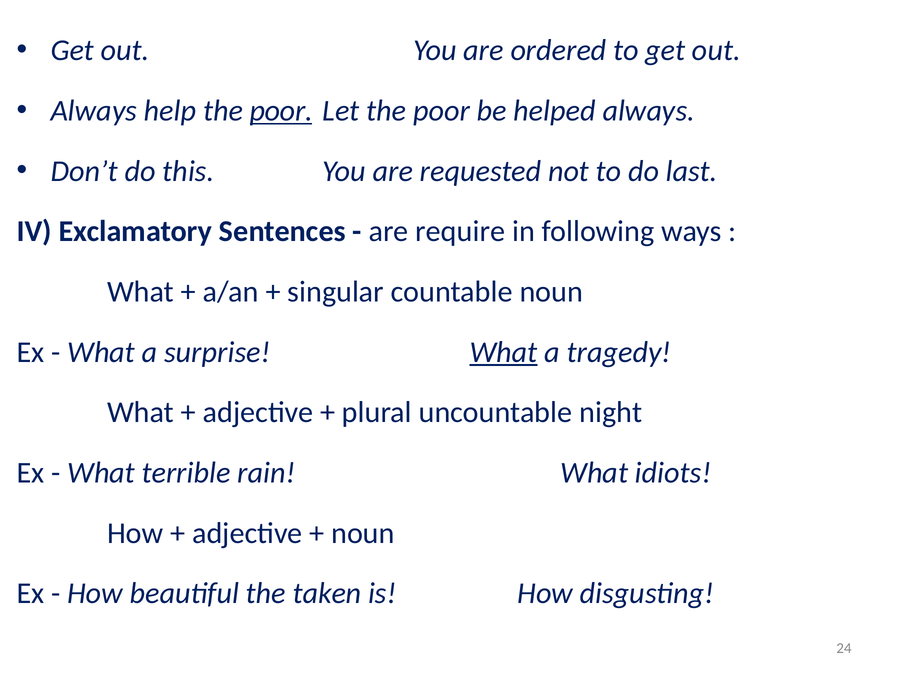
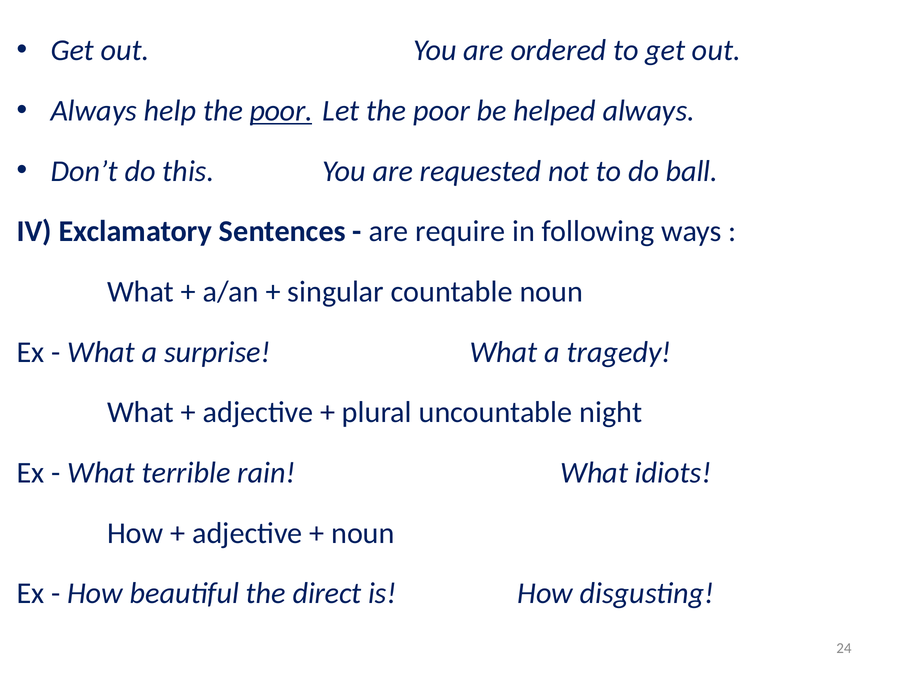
last: last -> ball
What at (504, 352) underline: present -> none
taken: taken -> direct
